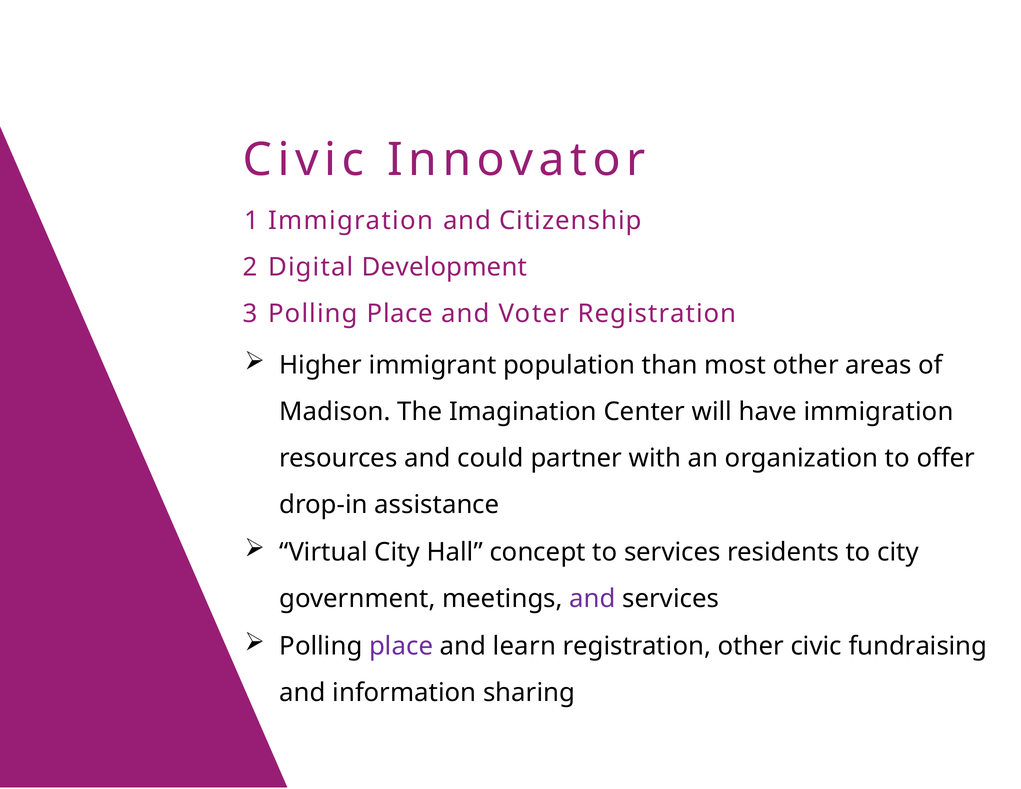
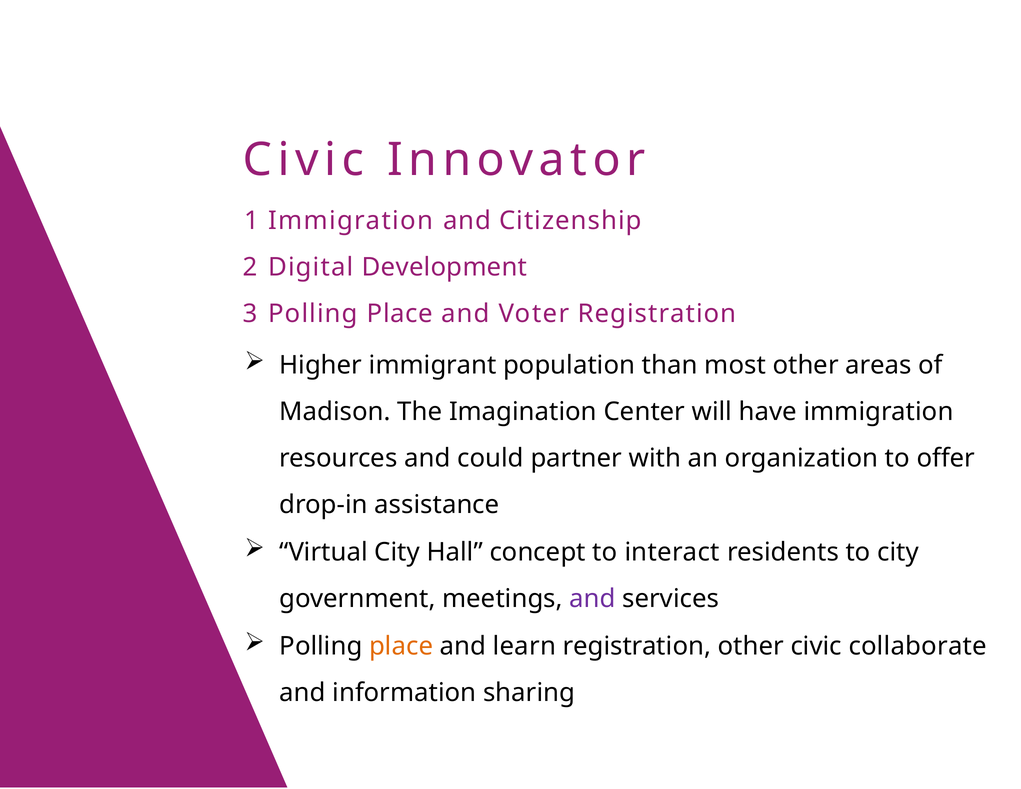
to services: services -> interact
place at (401, 646) colour: purple -> orange
fundraising: fundraising -> collaborate
